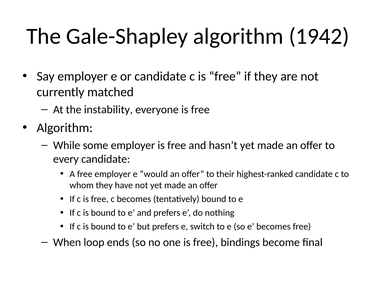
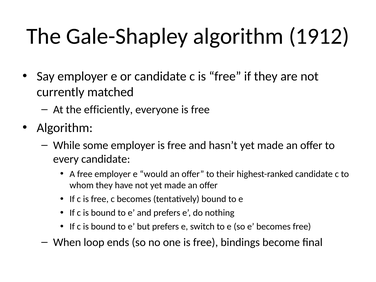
1942: 1942 -> 1912
instability: instability -> efficiently
